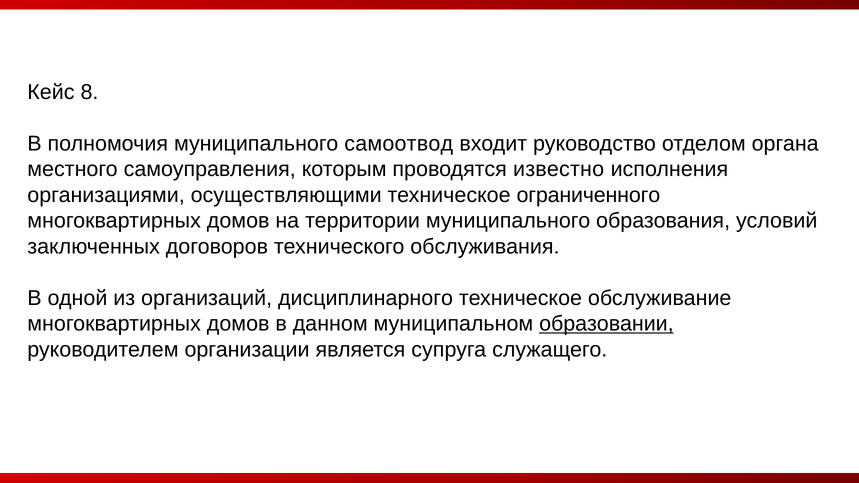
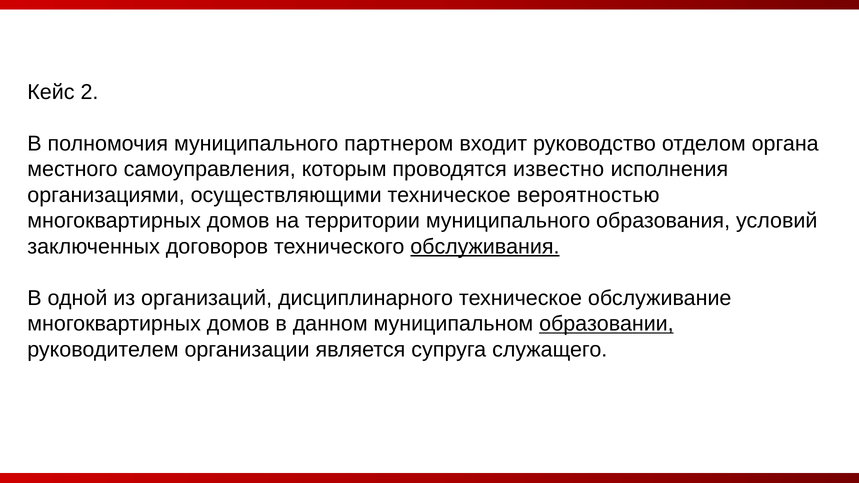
8: 8 -> 2
самоотвод: самоотвод -> партнером
ограниченного: ограниченного -> вероятностью
обслуживания underline: none -> present
